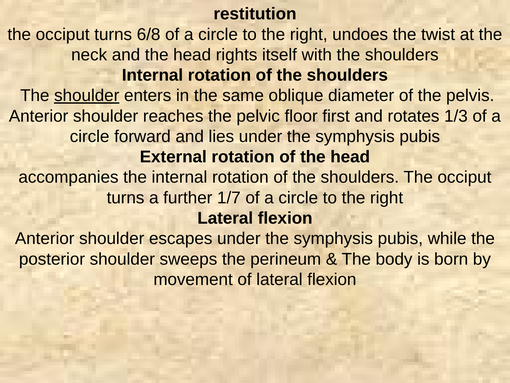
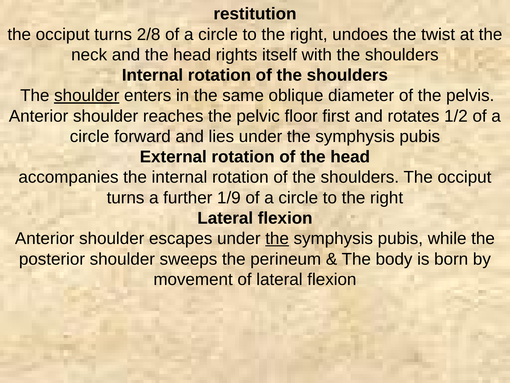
6/8: 6/8 -> 2/8
1/3: 1/3 -> 1/2
1/7: 1/7 -> 1/9
the at (277, 238) underline: none -> present
